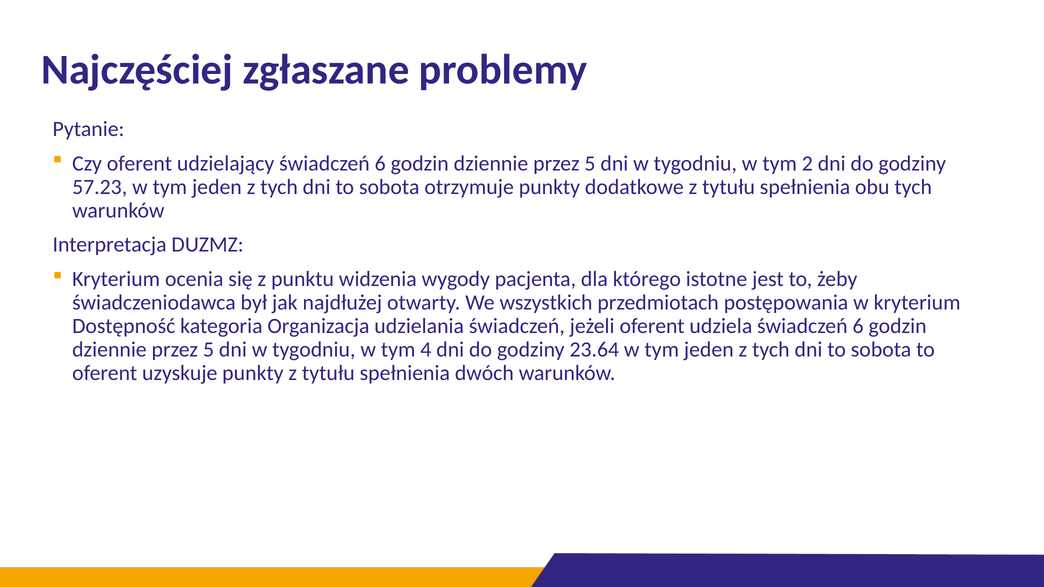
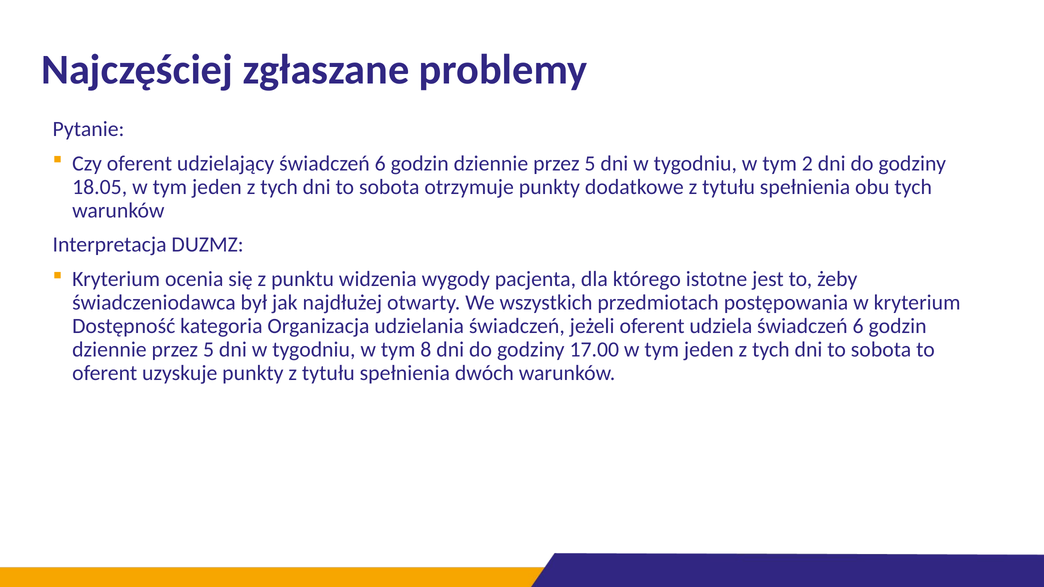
57.23: 57.23 -> 18.05
4: 4 -> 8
23.64: 23.64 -> 17.00
